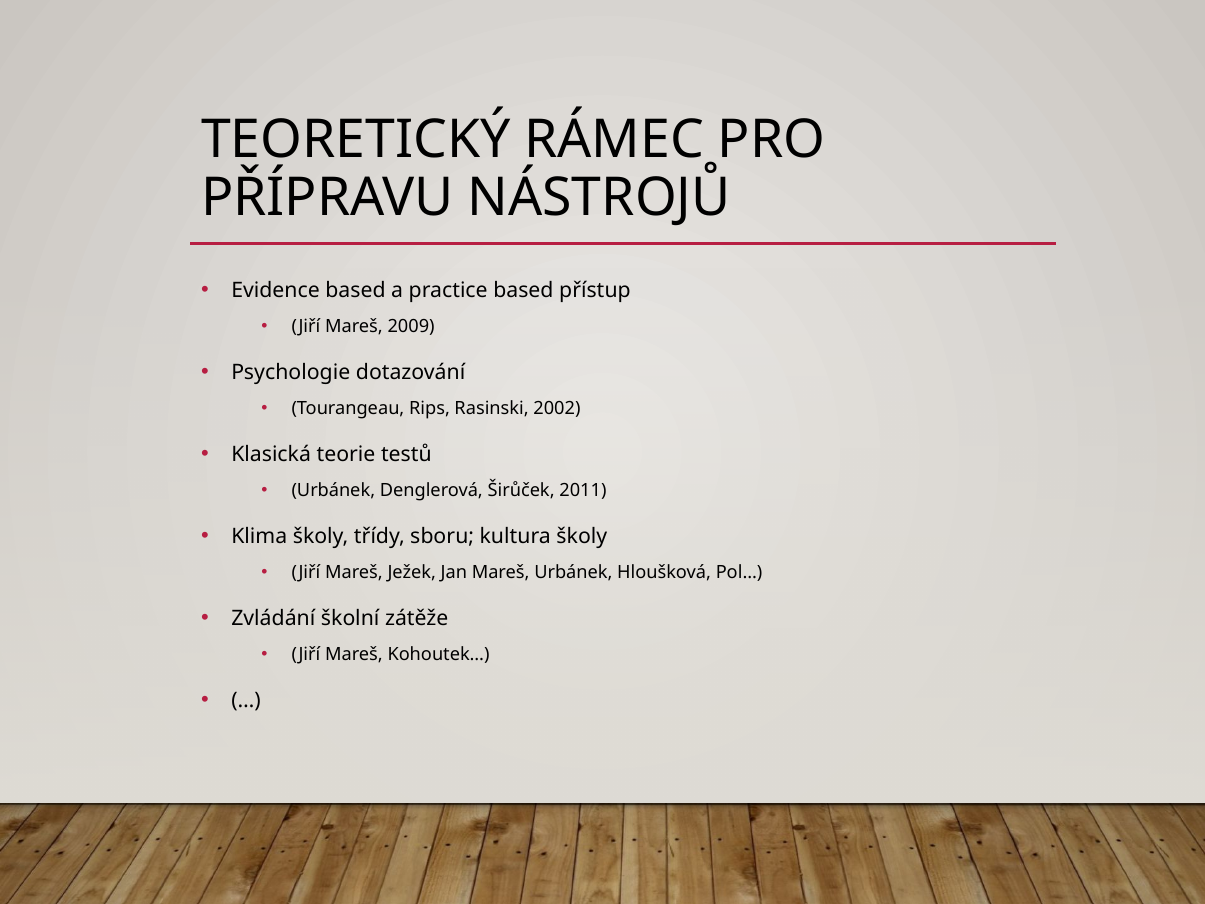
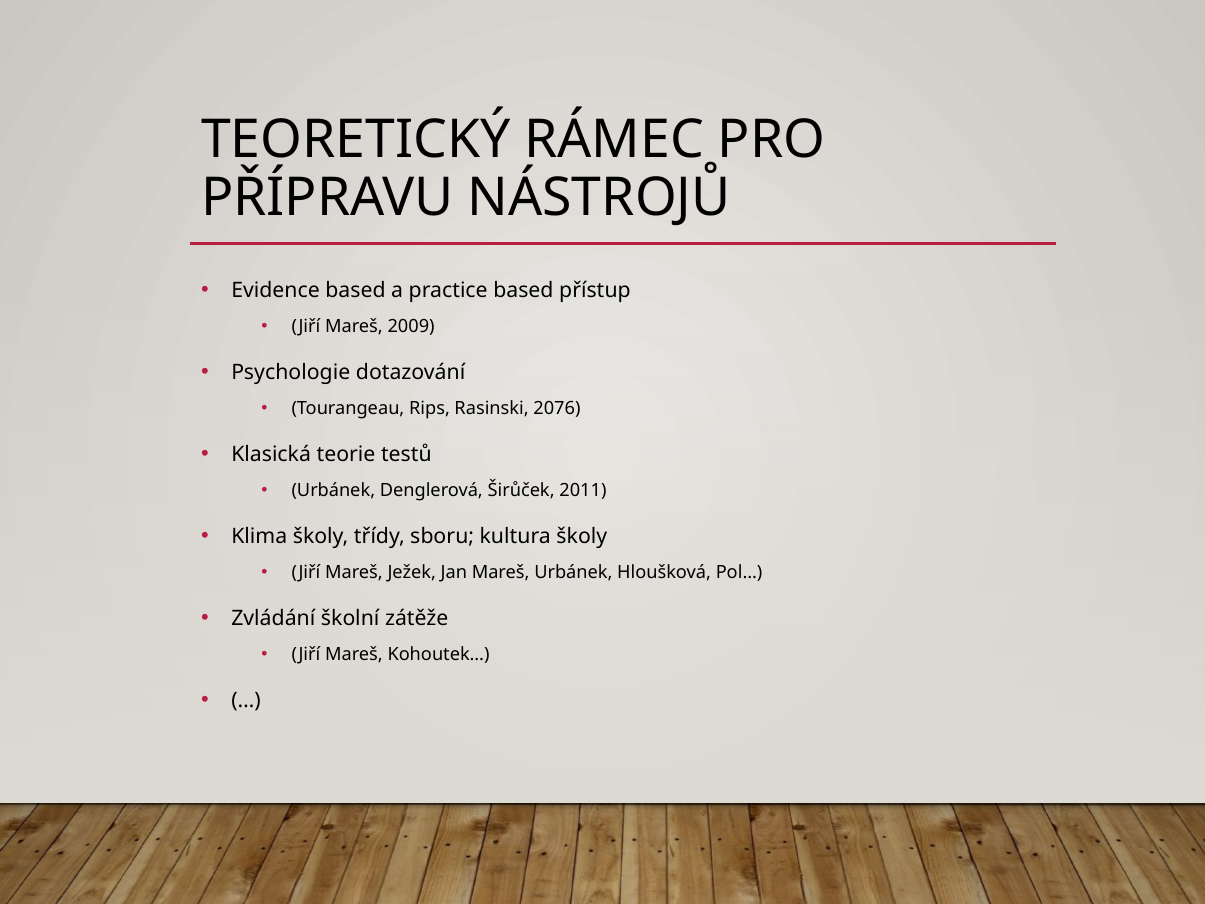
2002: 2002 -> 2076
